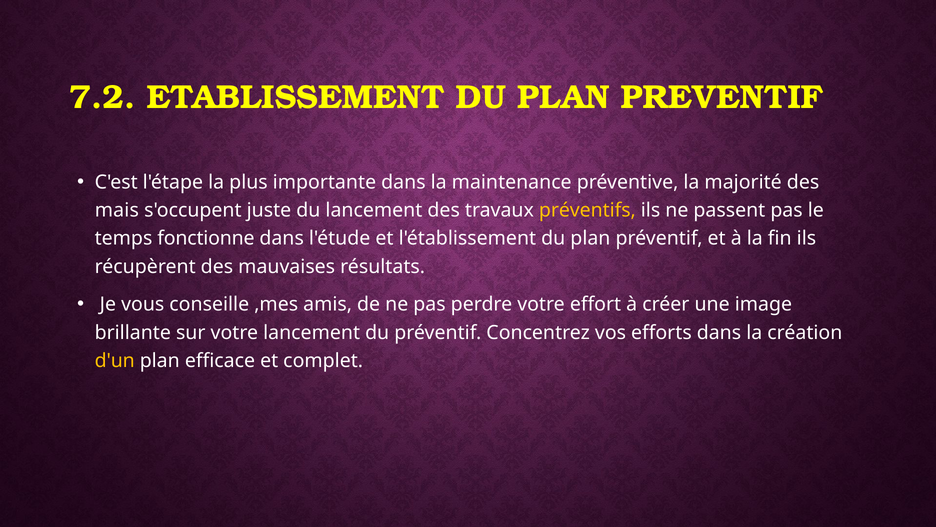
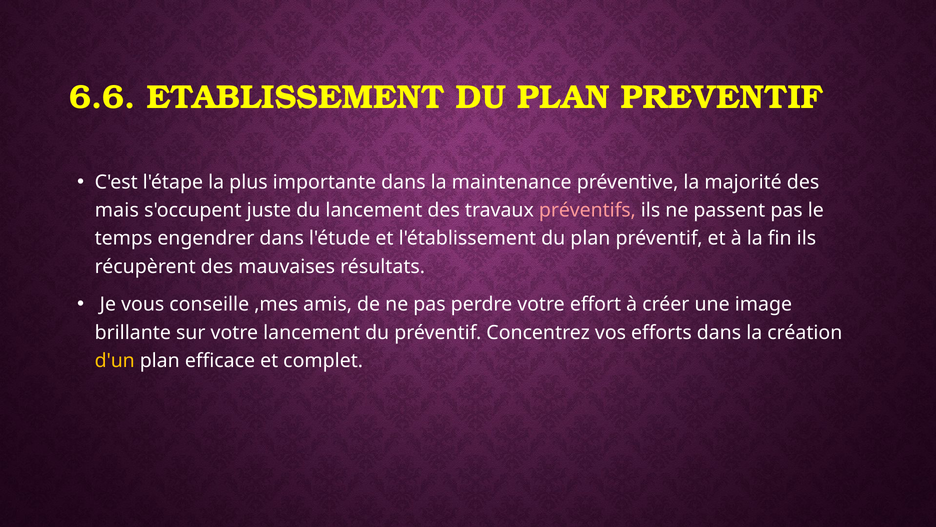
7.2: 7.2 -> 6.6
préventifs colour: yellow -> pink
fonctionne: fonctionne -> engendrer
